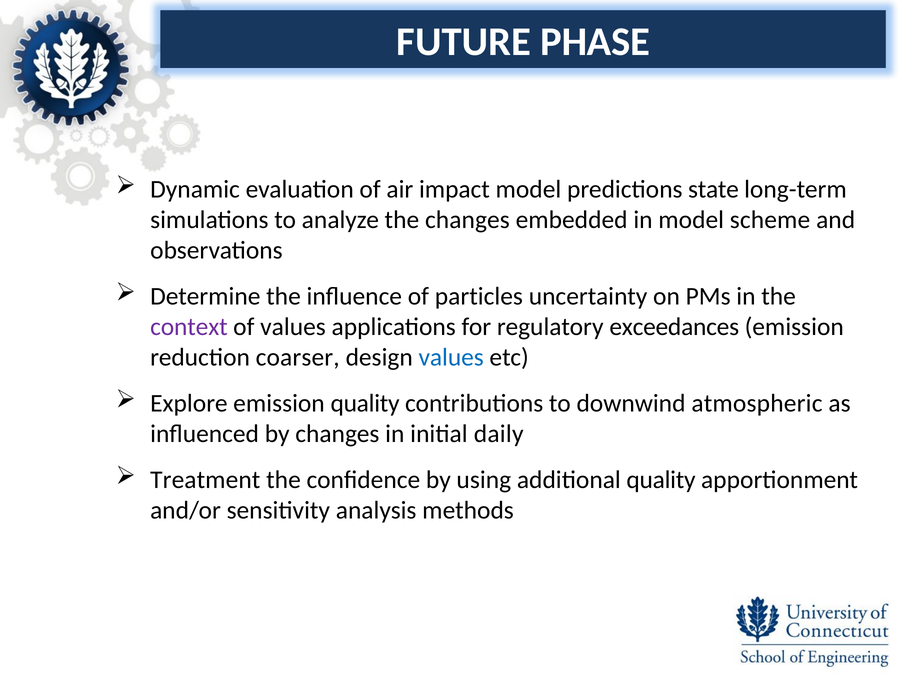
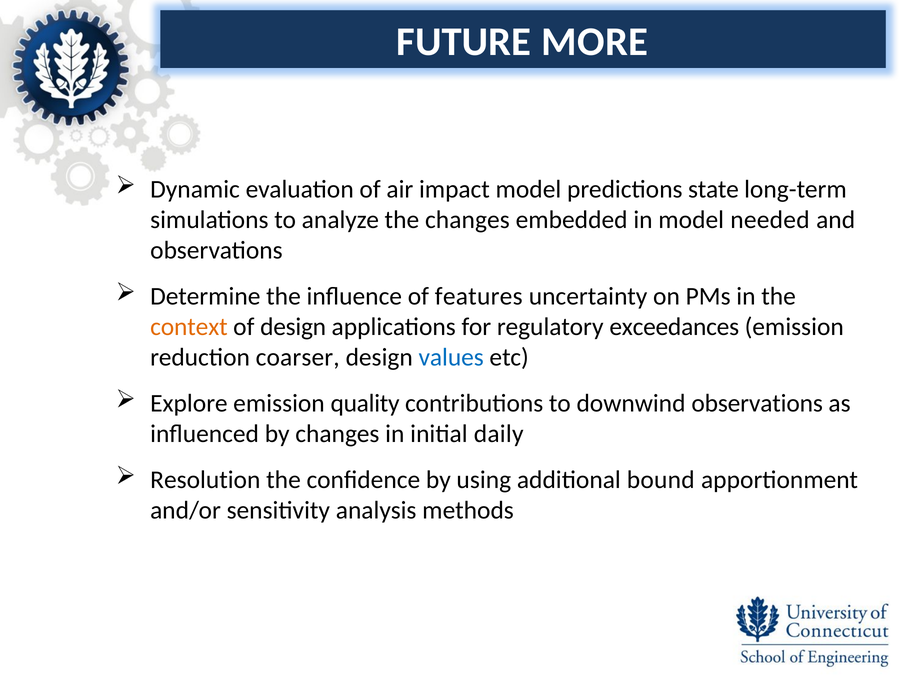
PHASE: PHASE -> MORE
scheme: scheme -> needed
particles: particles -> features
context colour: purple -> orange
of values: values -> design
downwind atmospheric: atmospheric -> observations
Treatment: Treatment -> Resolution
additional quality: quality -> bound
